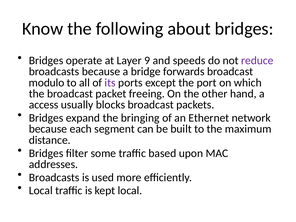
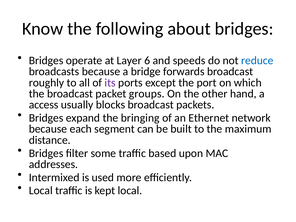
9: 9 -> 6
reduce colour: purple -> blue
modulo: modulo -> roughly
freeing: freeing -> groups
Broadcasts at (54, 177): Broadcasts -> Intermixed
